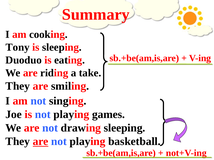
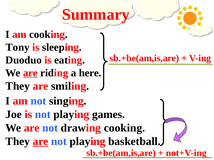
are at (30, 73) underline: none -> present
take: take -> here
drawing sleeping: sleeping -> cooking
